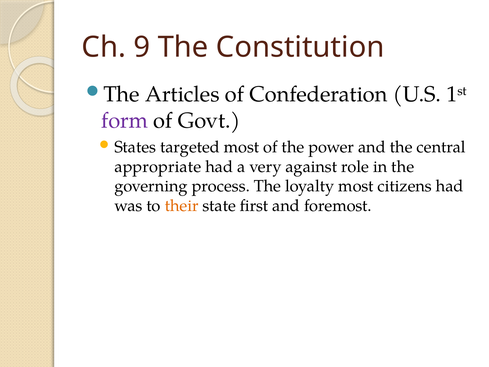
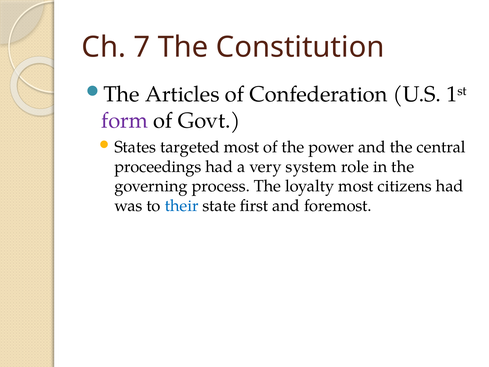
9: 9 -> 7
appropriate: appropriate -> proceedings
against: against -> system
their colour: orange -> blue
